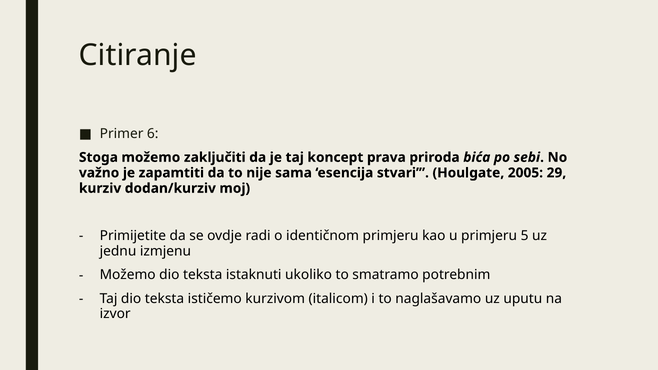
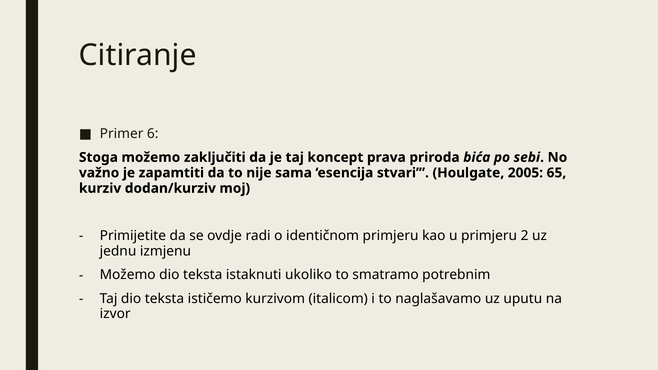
29: 29 -> 65
5: 5 -> 2
